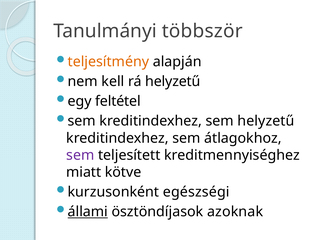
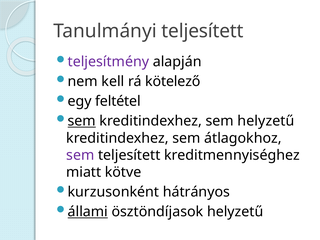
Tanulmányi többször: többször -> teljesített
teljesítmény colour: orange -> purple
rá helyzetű: helyzetű -> kötelező
sem at (82, 121) underline: none -> present
egészségi: egészségi -> hátrányos
ösztöndíjasok azoknak: azoknak -> helyzetű
